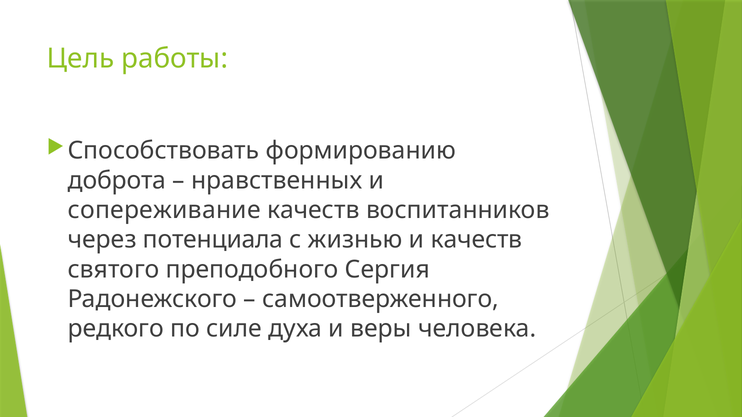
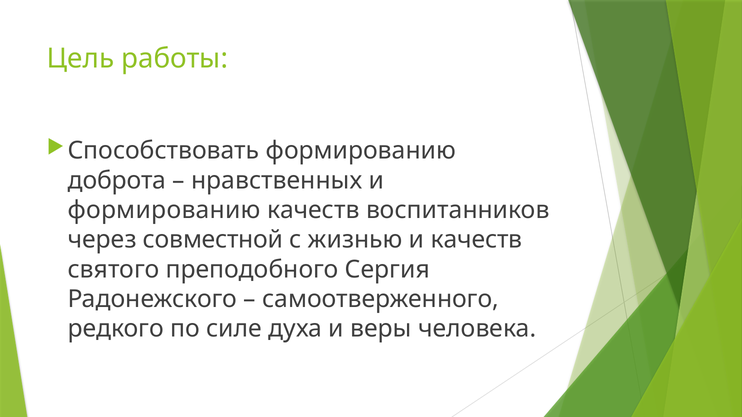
сопереживание at (164, 210): сопереживание -> формированию
потенциала: потенциала -> совместной
